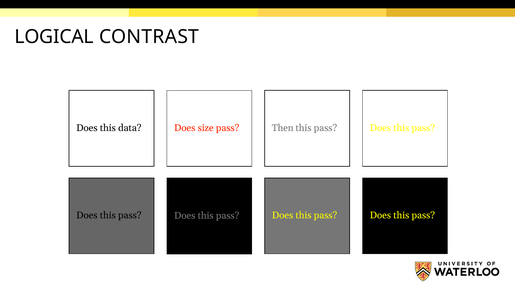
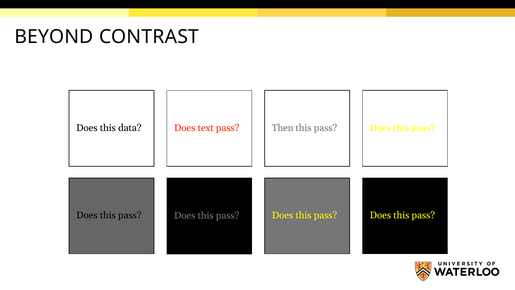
LOGICAL: LOGICAL -> BEYOND
size: size -> text
